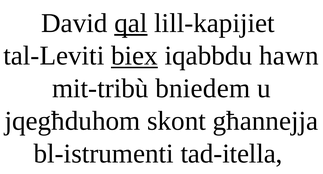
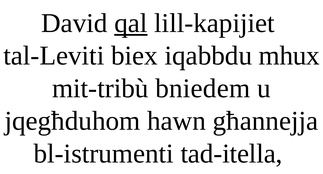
biex underline: present -> none
hawn: hawn -> mhux
skont: skont -> hawn
